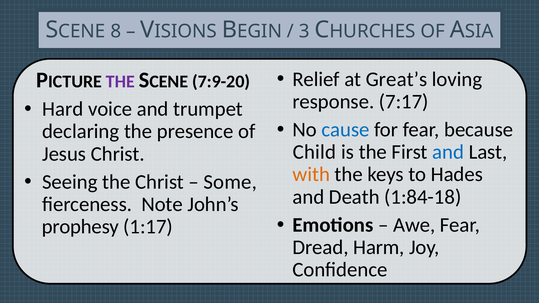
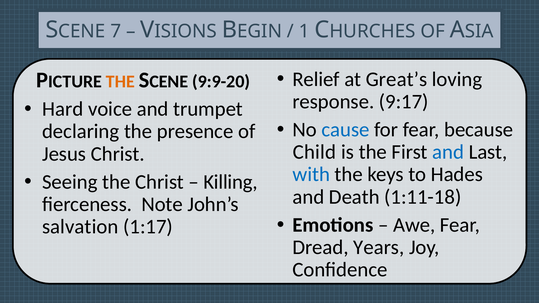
8: 8 -> 7
3: 3 -> 1
THE at (120, 82) colour: purple -> orange
7:9-20: 7:9-20 -> 9:9-20
7:17: 7:17 -> 9:17
with colour: orange -> blue
Some: Some -> Killing
1:84-18: 1:84-18 -> 1:11-18
prophesy: prophesy -> salvation
Harm: Harm -> Years
